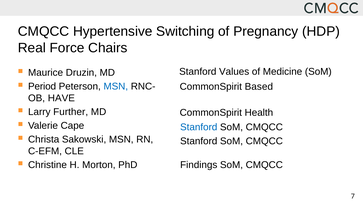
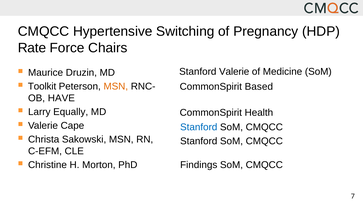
Real: Real -> Rate
Stanford Values: Values -> Valerie
Period: Period -> Toolkit
MSN at (116, 87) colour: blue -> orange
Further: Further -> Equally
